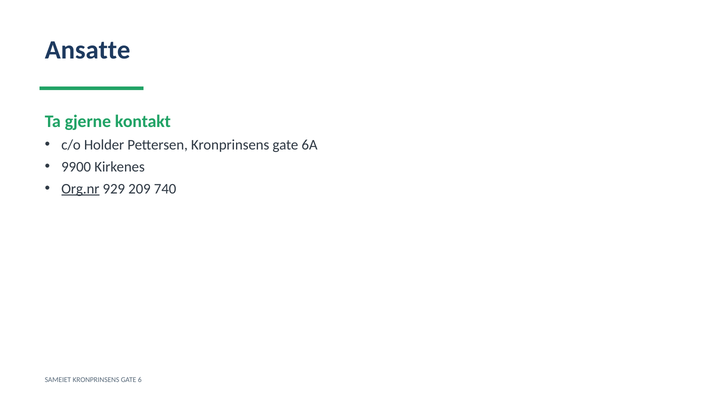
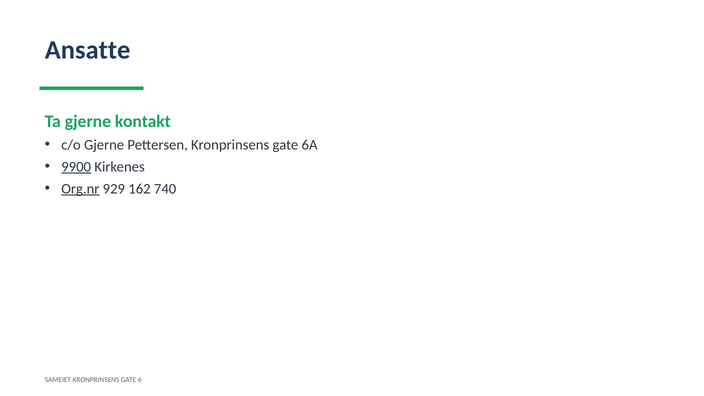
c/o Holder: Holder -> Gjerne
9900 underline: none -> present
209: 209 -> 162
